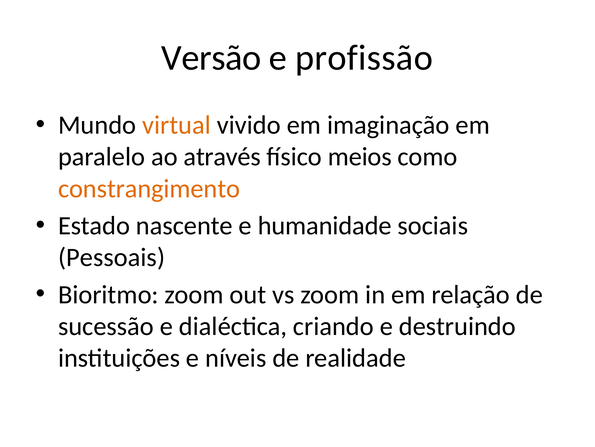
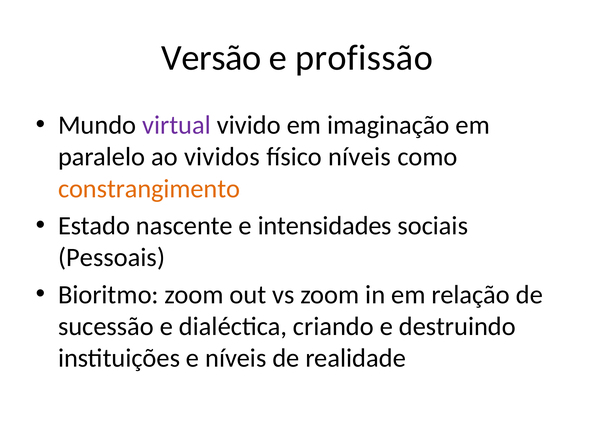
virtual colour: orange -> purple
através: através -> vividos
físico meios: meios -> níveis
humanidade: humanidade -> intensidades
